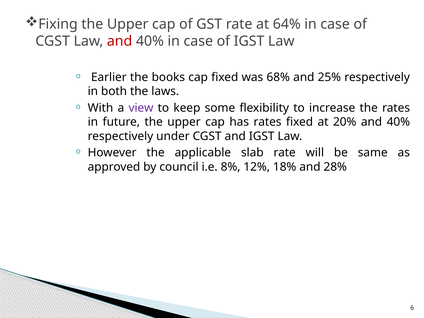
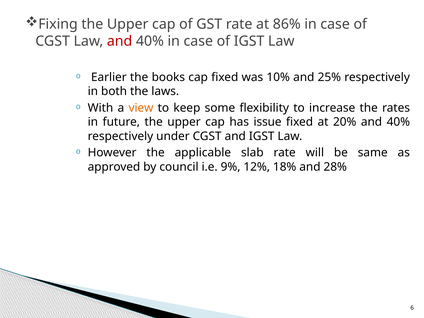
64%: 64% -> 86%
68%: 68% -> 10%
view colour: purple -> orange
has rates: rates -> issue
8%: 8% -> 9%
